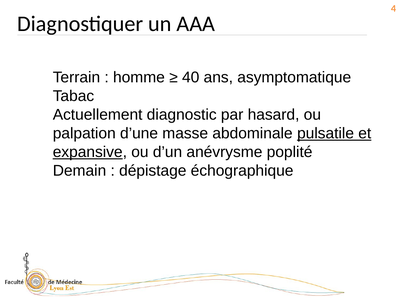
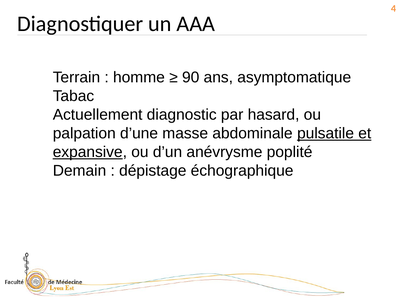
40: 40 -> 90
